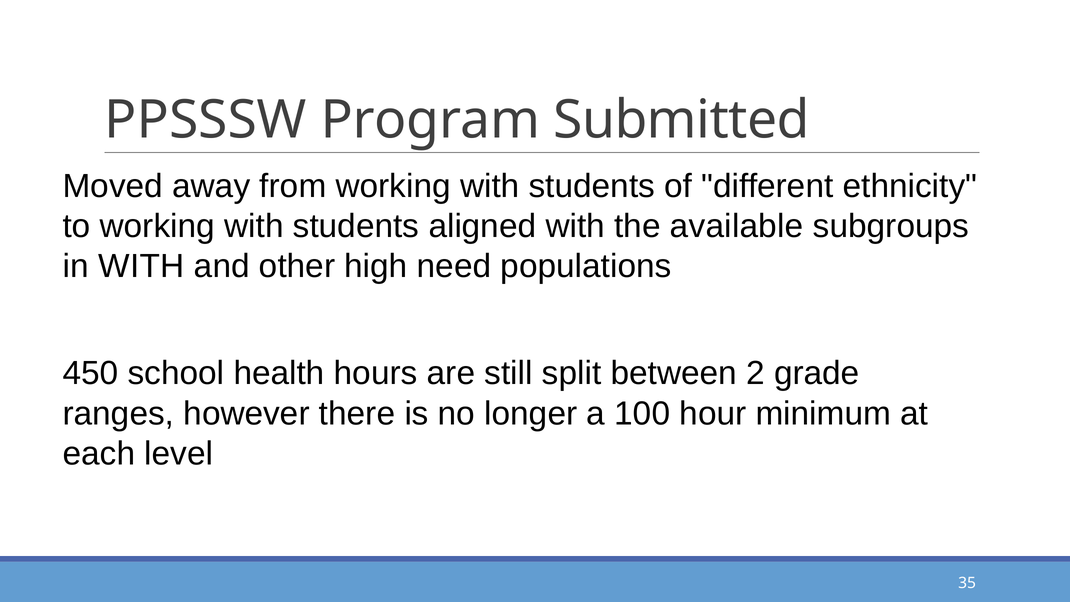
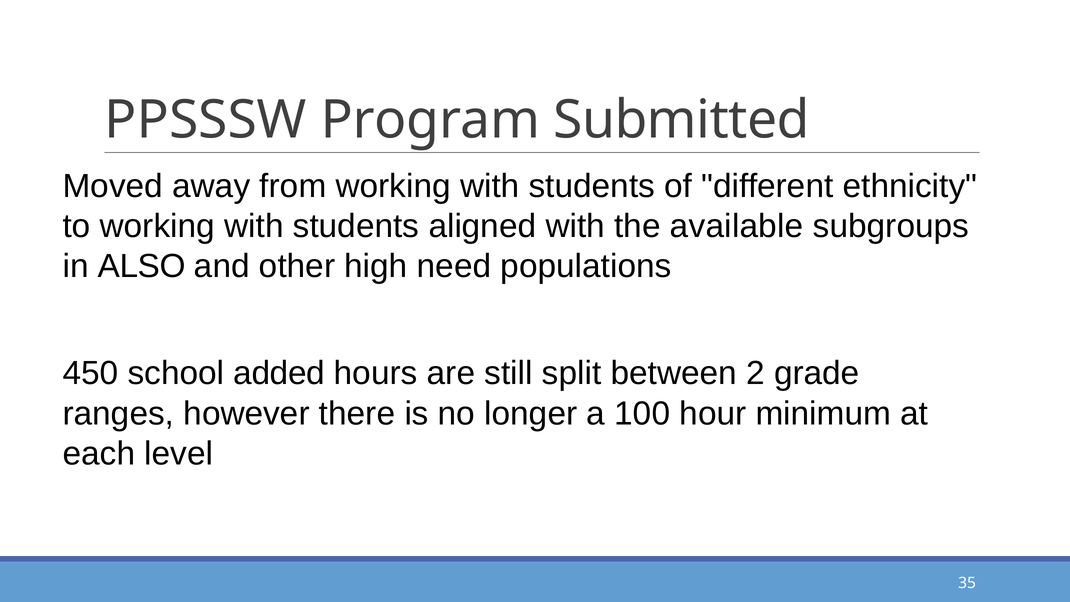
in WITH: WITH -> ALSO
health: health -> added
